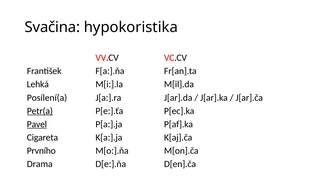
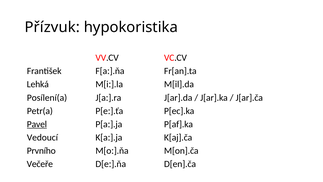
Svačina: Svačina -> Přízvuk
Petr(a underline: present -> none
Cigareta: Cigareta -> Vedoucí
Drama: Drama -> Večeře
